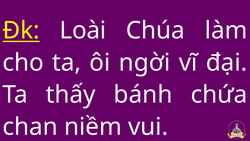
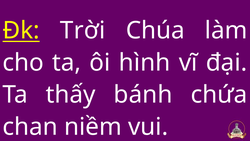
Loài: Loài -> Trời
ngời: ngời -> hình
